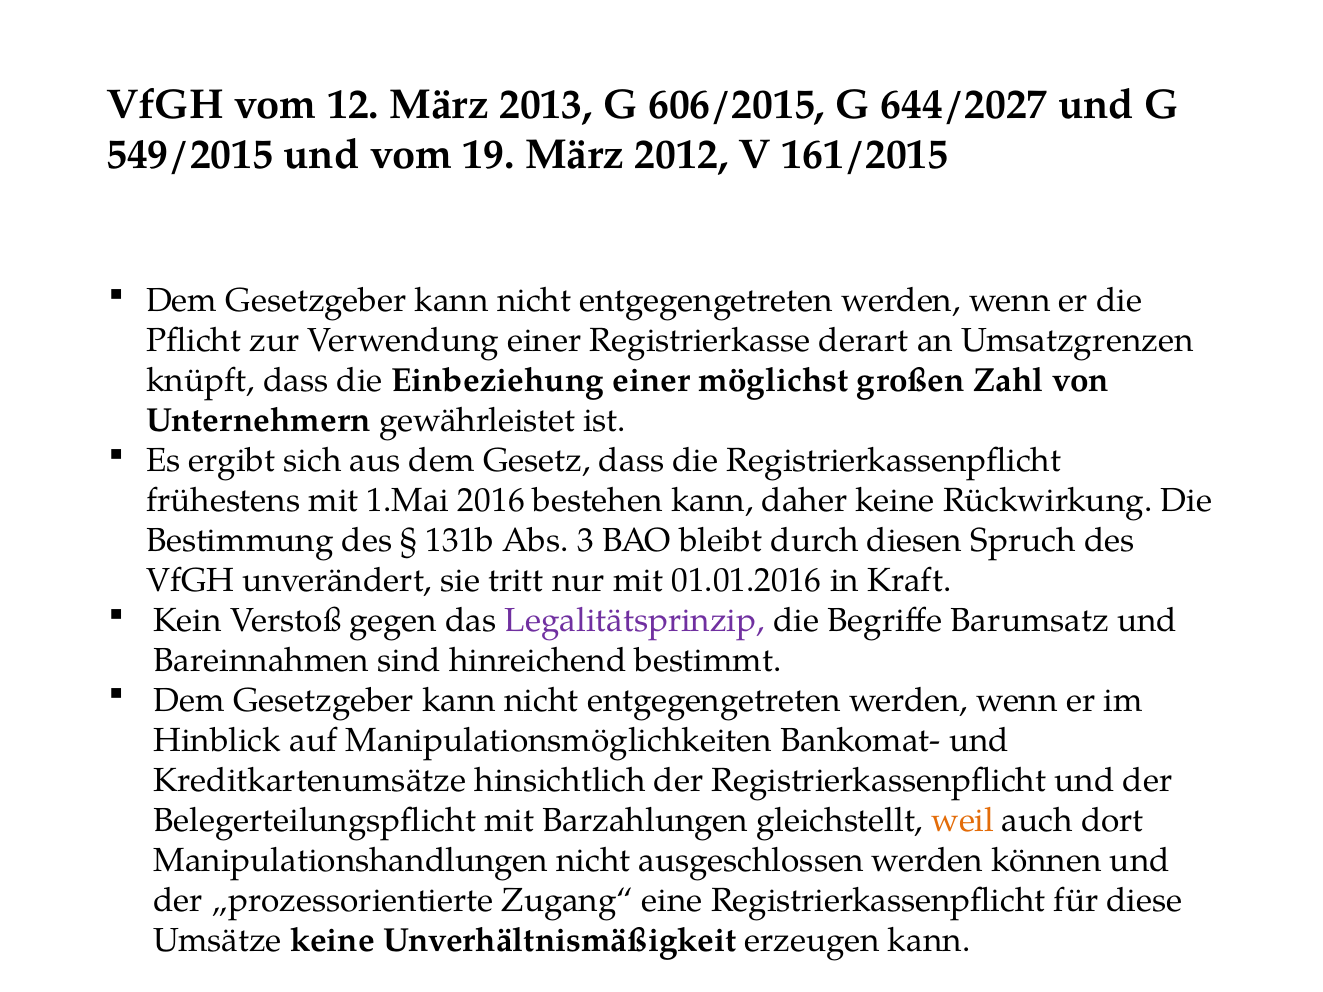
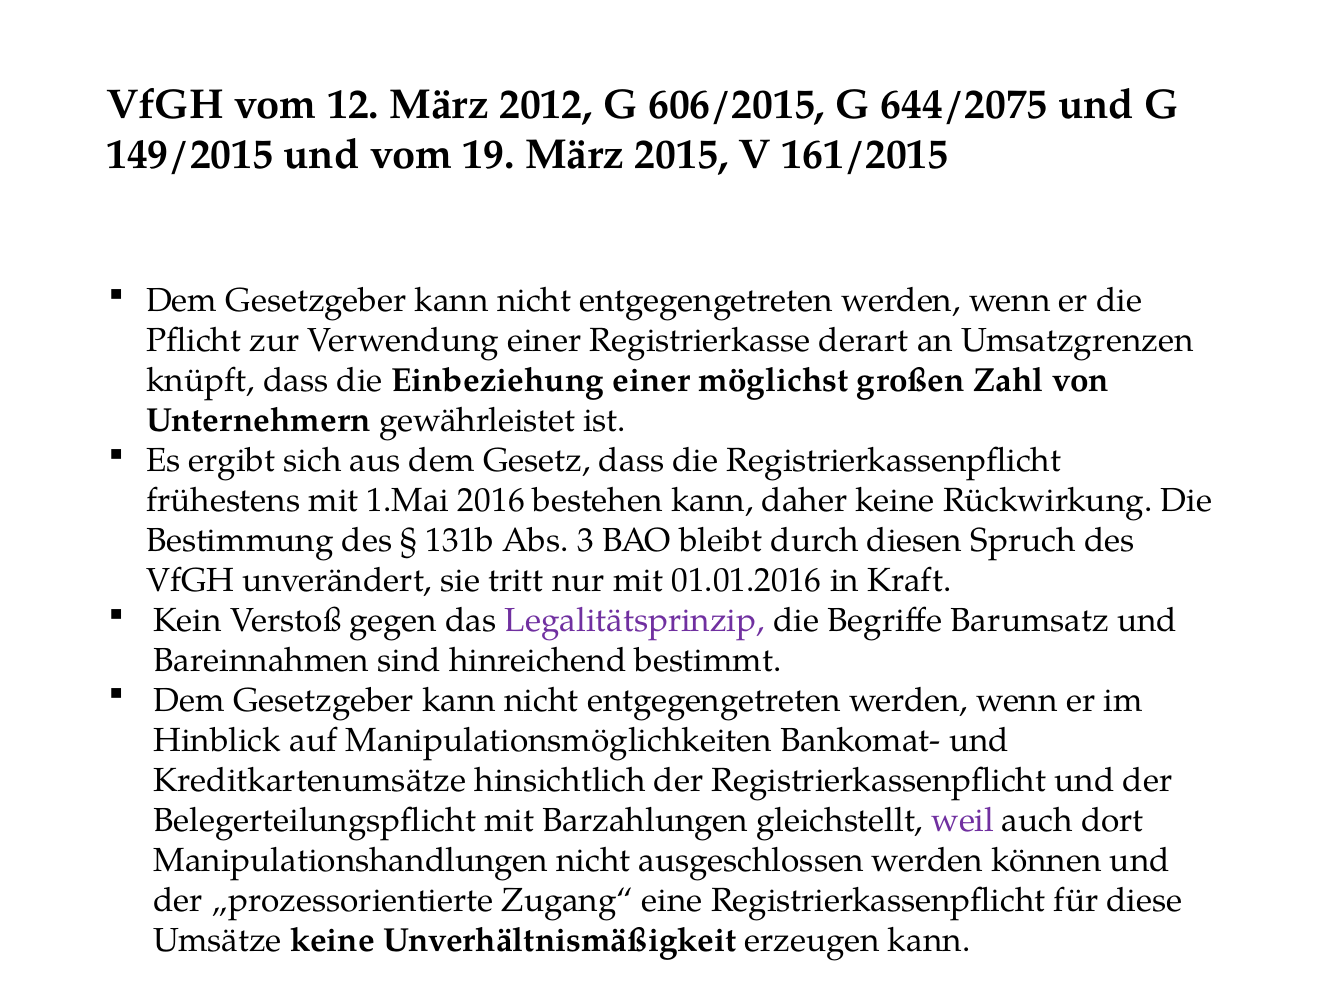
2013: 2013 -> 2012
644/2027: 644/2027 -> 644/2075
549/2015: 549/2015 -> 149/2015
2012: 2012 -> 2015
weil colour: orange -> purple
